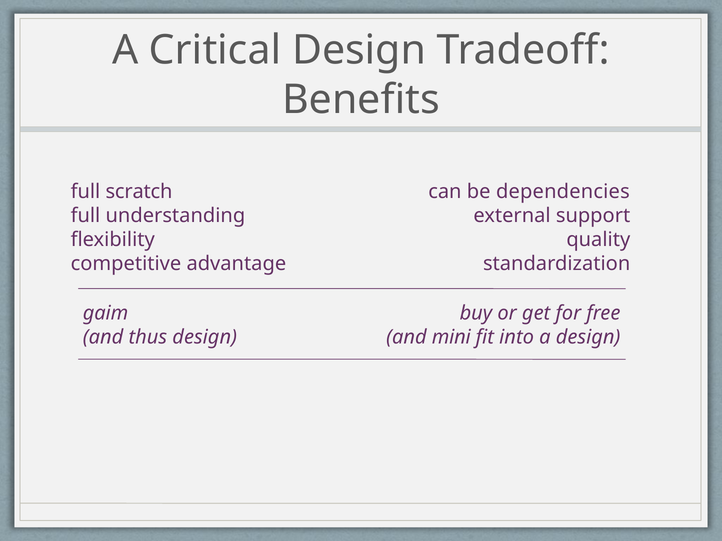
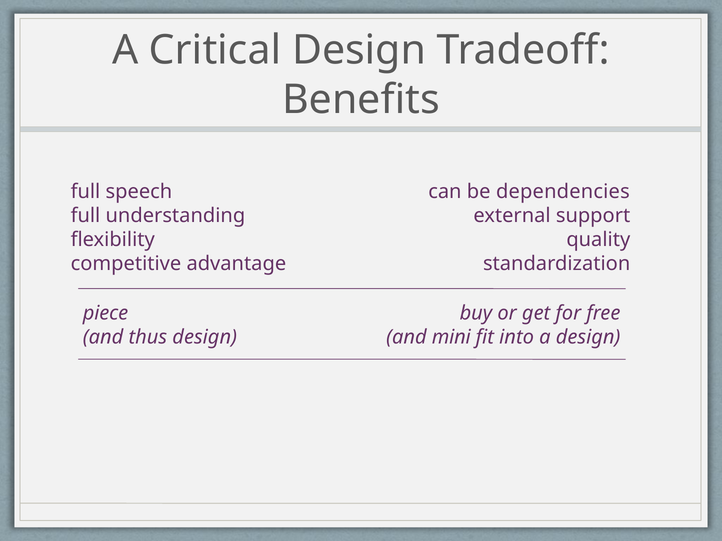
scratch: scratch -> speech
gaim: gaim -> piece
